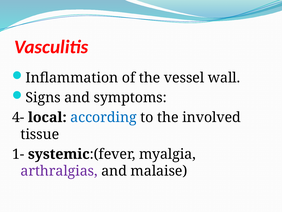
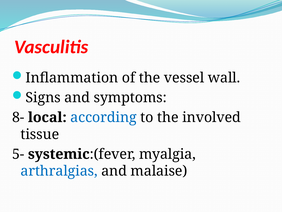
4-: 4- -> 8-
1-: 1- -> 5-
arthralgias colour: purple -> blue
